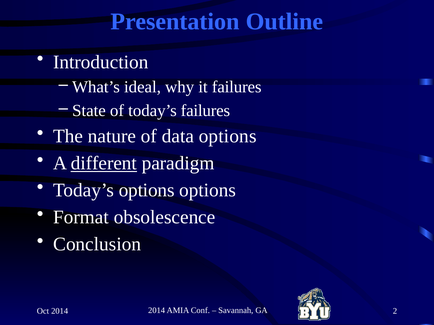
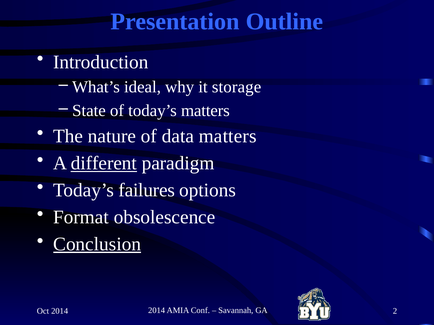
it failures: failures -> storage
today’s failures: failures -> matters
data options: options -> matters
Today’s options: options -> failures
Conclusion underline: none -> present
